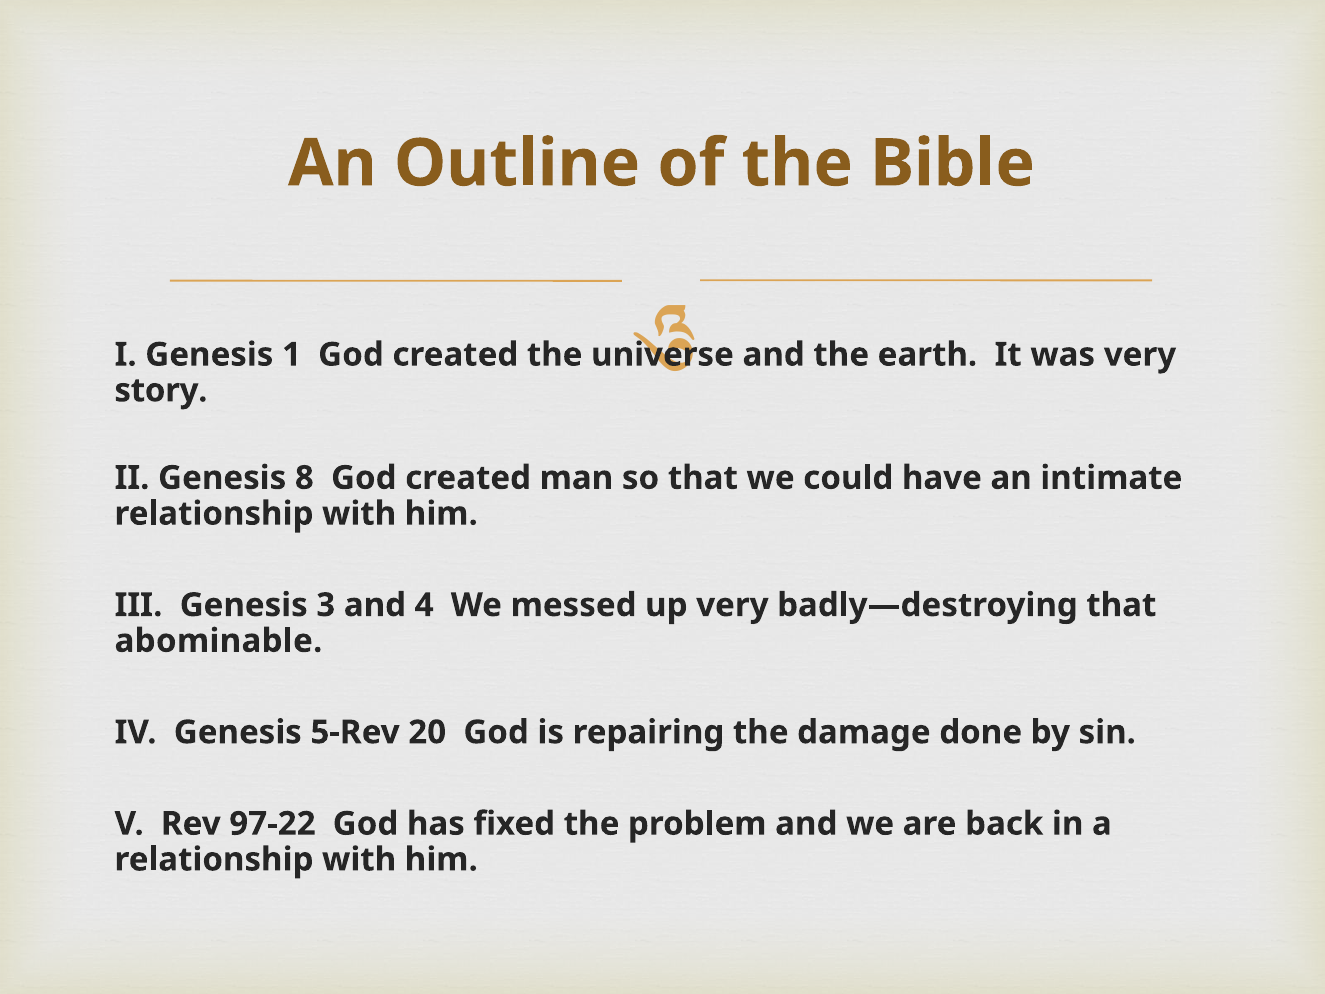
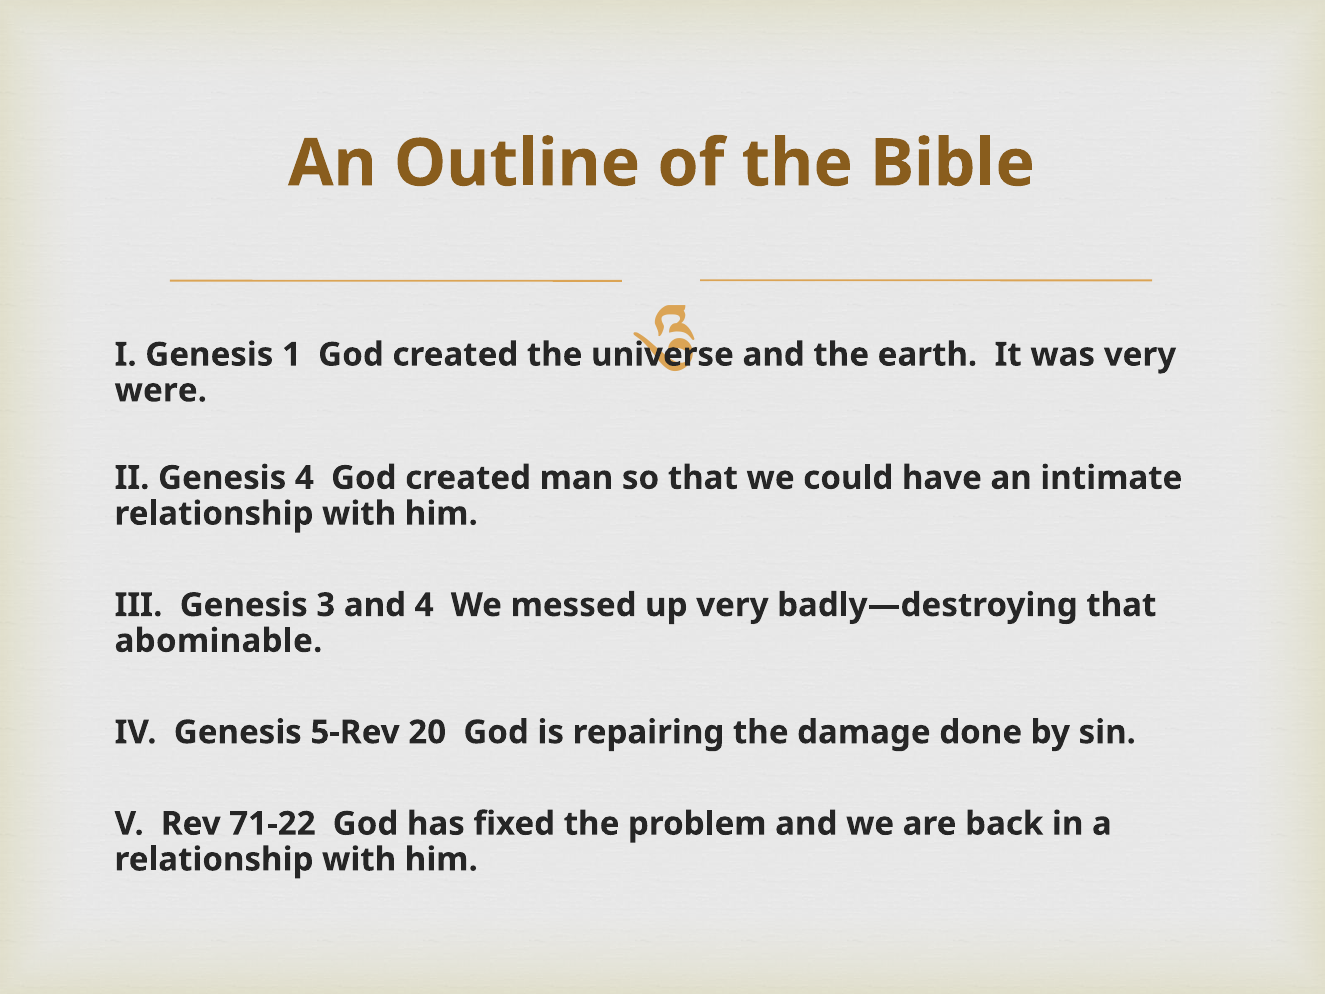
story: story -> were
Genesis 8: 8 -> 4
97-22: 97-22 -> 71-22
